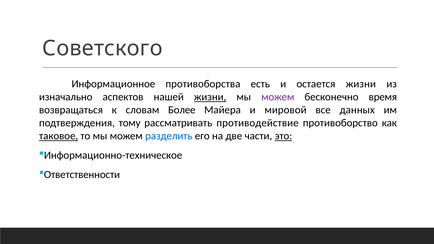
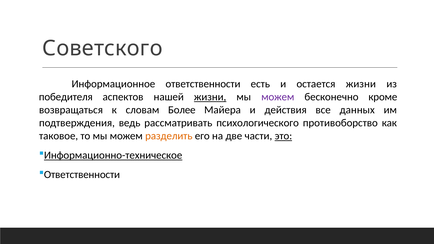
Информационное противоборства: противоборства -> ответственности
изначально: изначально -> победителя
время: время -> кроме
мировой: мировой -> действия
тому: тому -> ведь
противодействие: противодействие -> психологического
таковое underline: present -> none
разделить colour: blue -> orange
Информационно-техническое underline: none -> present
